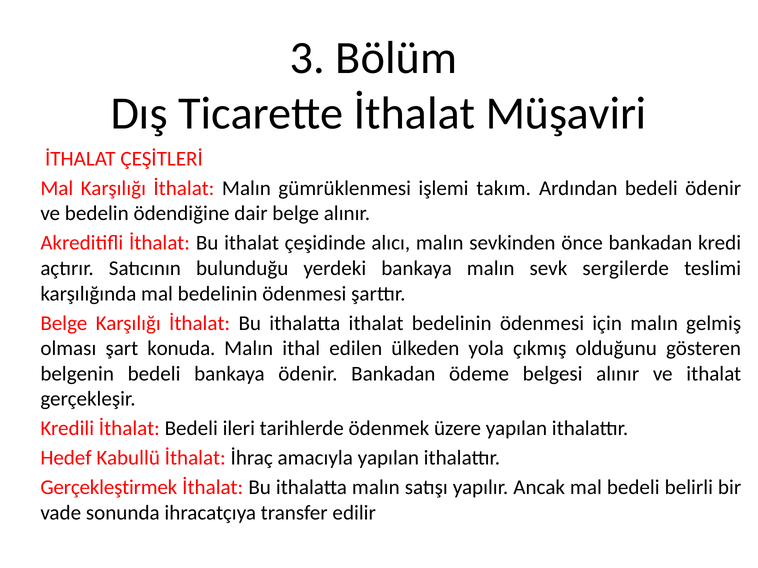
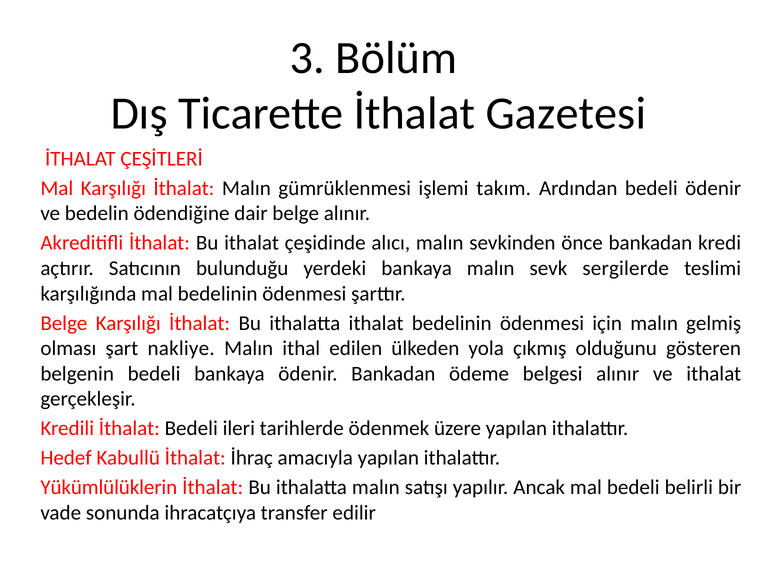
Müşaviri: Müşaviri -> Gazetesi
konuda: konuda -> nakliye
Gerçekleştirmek: Gerçekleştirmek -> Yükümlülüklerin
